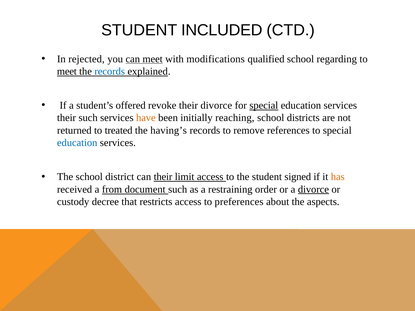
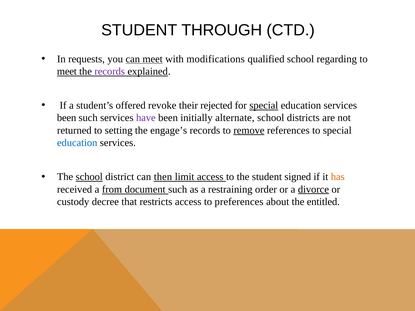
INCLUDED: INCLUDED -> THROUGH
rejected: rejected -> requests
records at (110, 71) colour: blue -> purple
their divorce: divorce -> rejected
their at (67, 118): their -> been
have colour: orange -> purple
reaching: reaching -> alternate
treated: treated -> setting
having’s: having’s -> engage’s
remove underline: none -> present
school at (89, 177) underline: none -> present
can their: their -> then
aspects: aspects -> entitled
